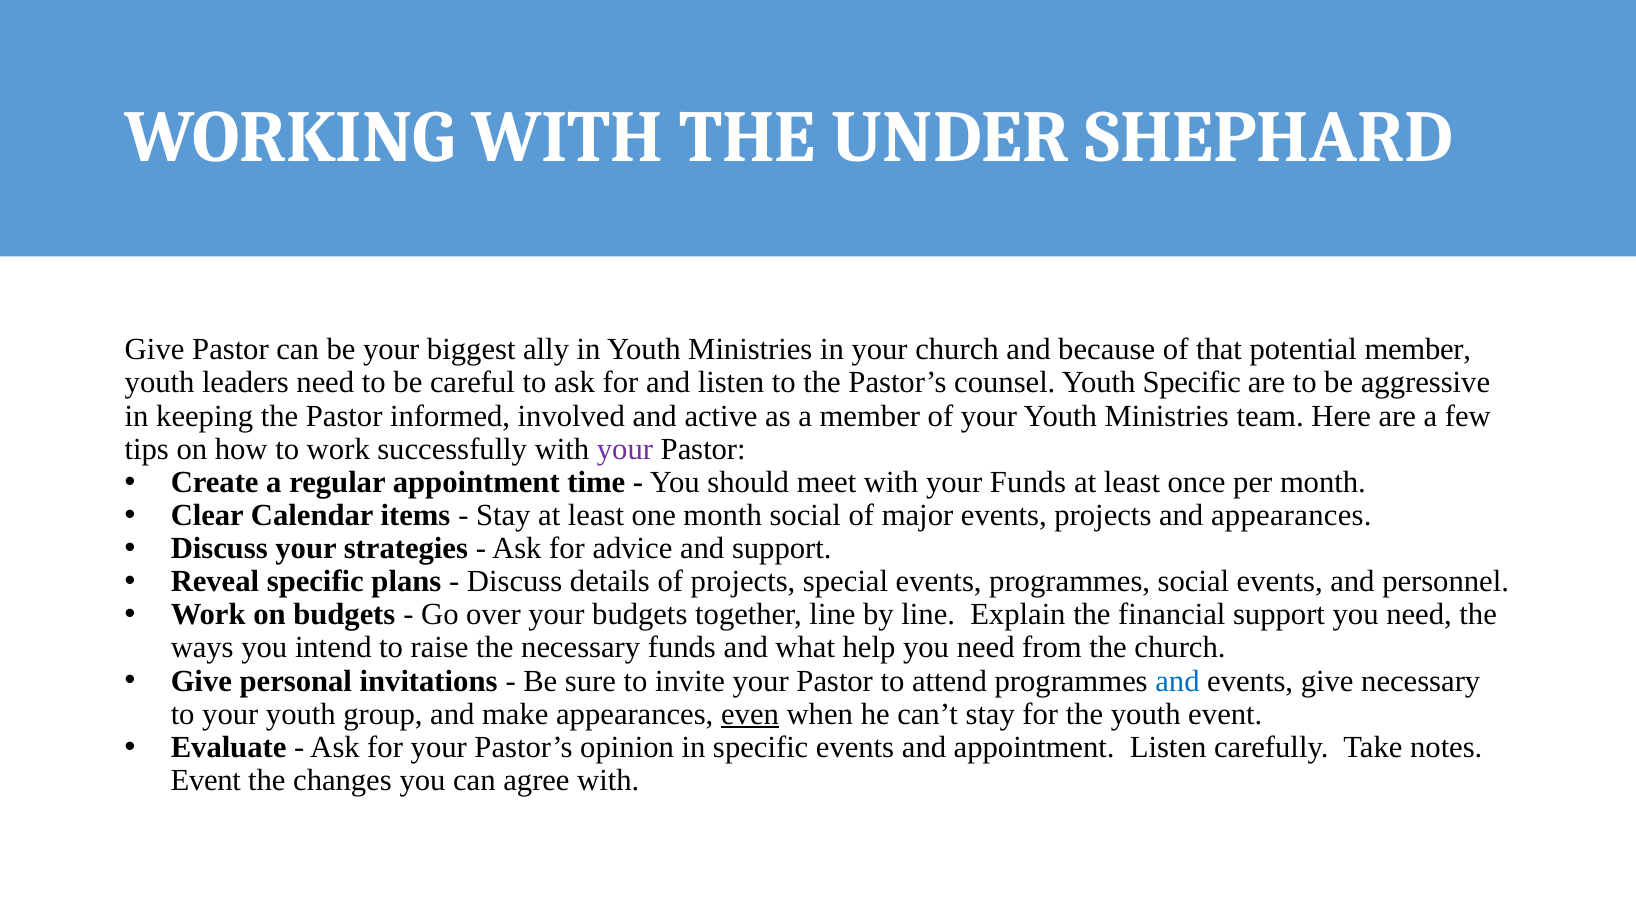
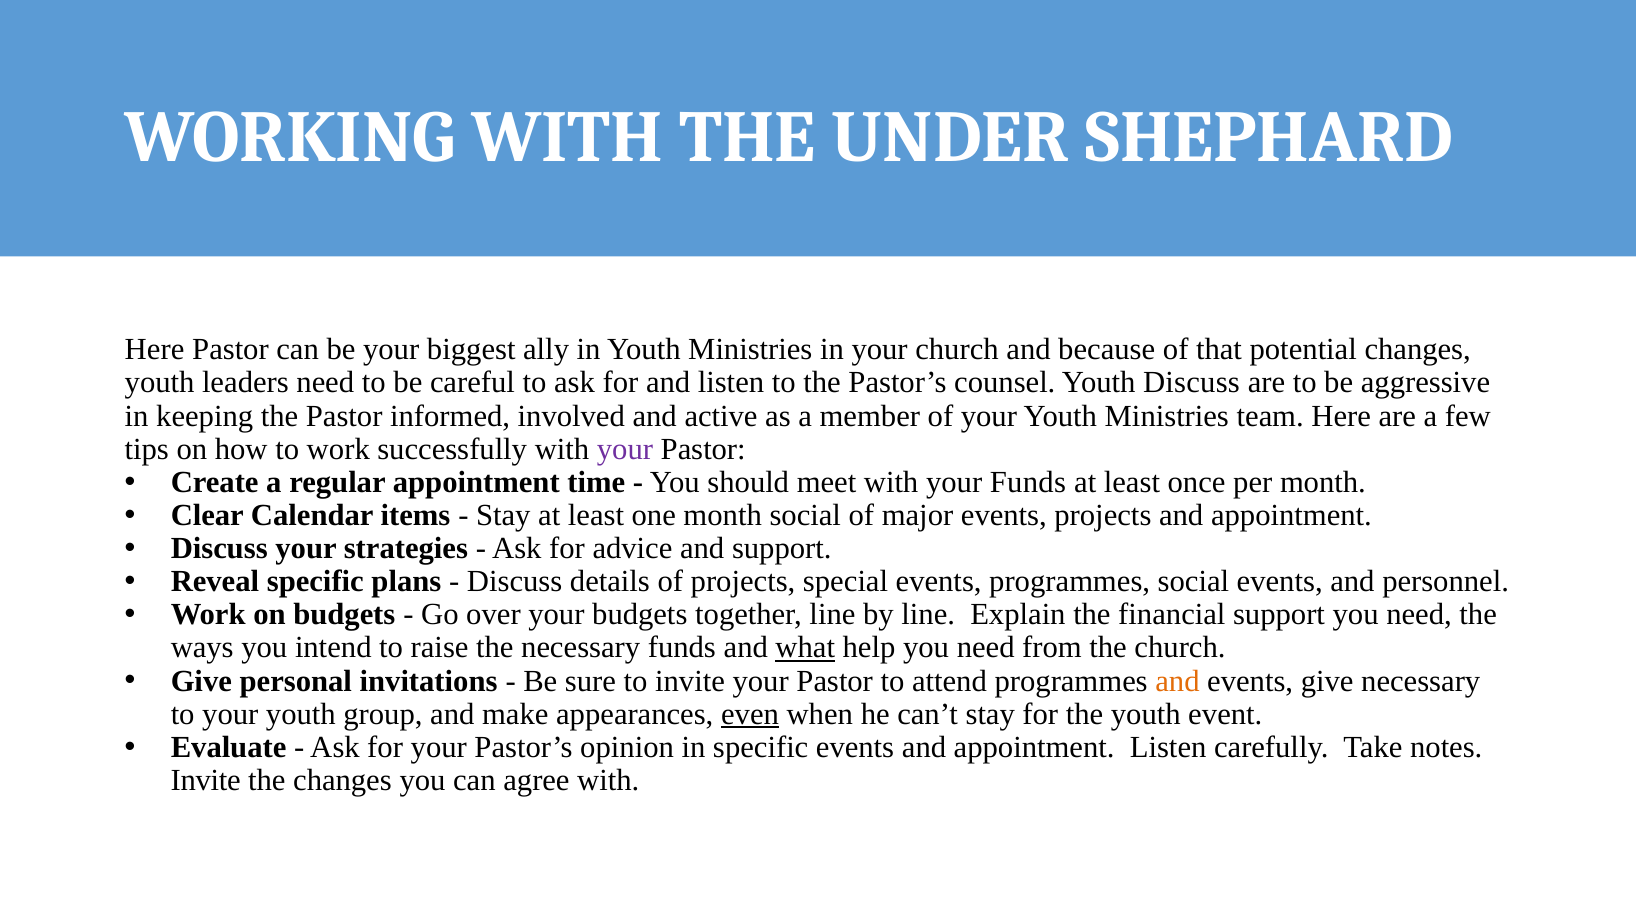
Give at (155, 350): Give -> Here
potential member: member -> changes
Youth Specific: Specific -> Discuss
projects and appearances: appearances -> appointment
what underline: none -> present
and at (1178, 681) colour: blue -> orange
Event at (206, 781): Event -> Invite
